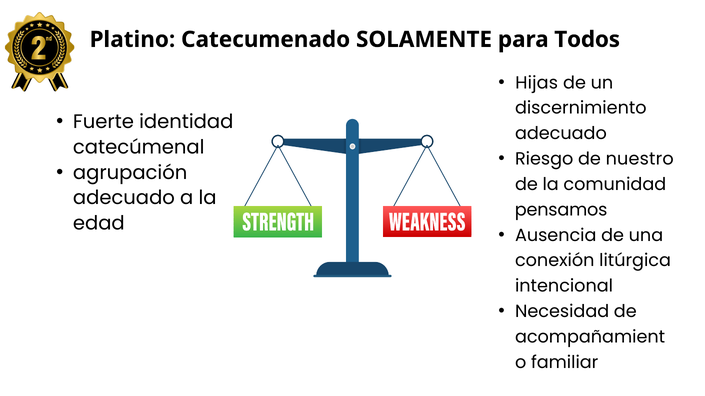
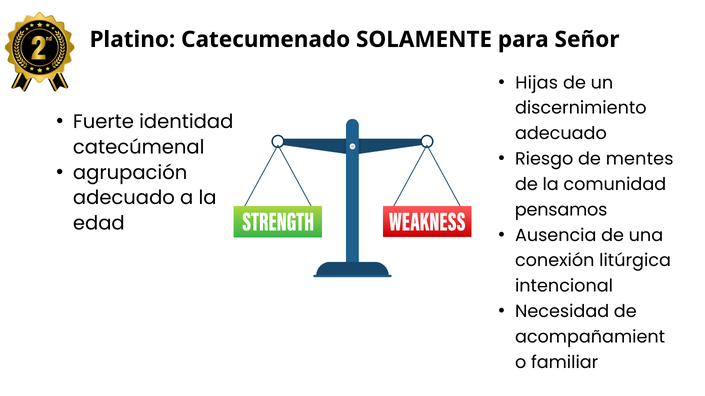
Todos: Todos -> Señor
nuestro: nuestro -> mentes
